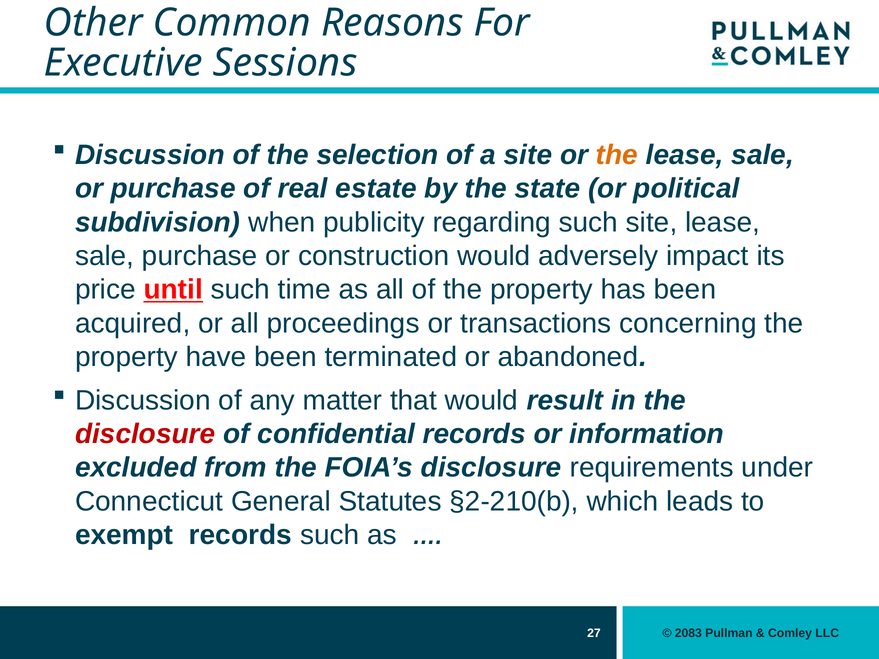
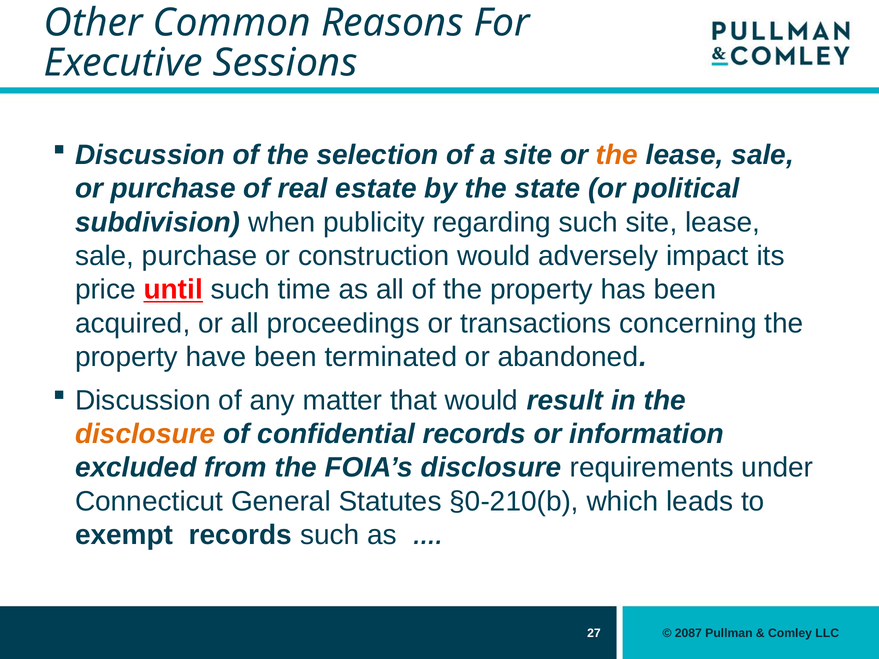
disclosure at (145, 434) colour: red -> orange
§2-210(b: §2-210(b -> §0-210(b
2083: 2083 -> 2087
